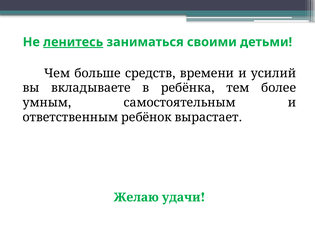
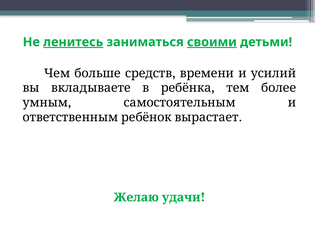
своими underline: none -> present
